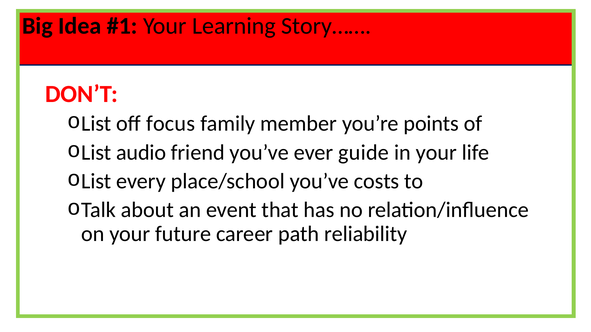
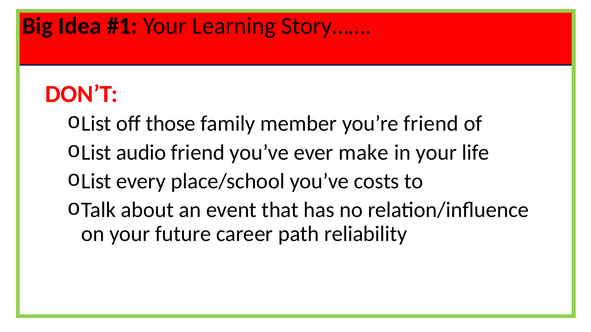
focus: focus -> those
you’re points: points -> friend
guide: guide -> make
